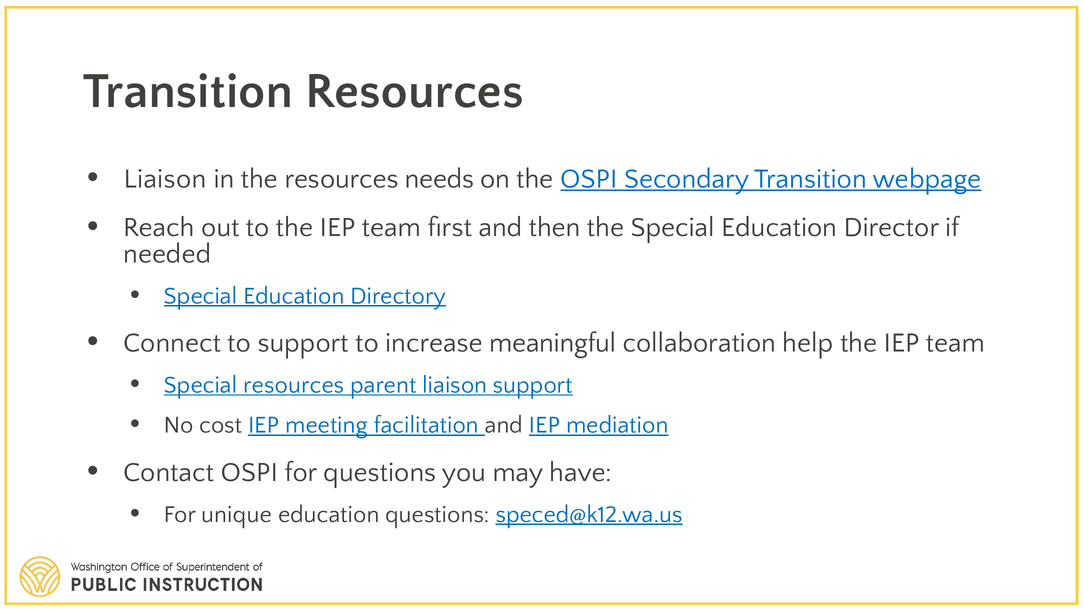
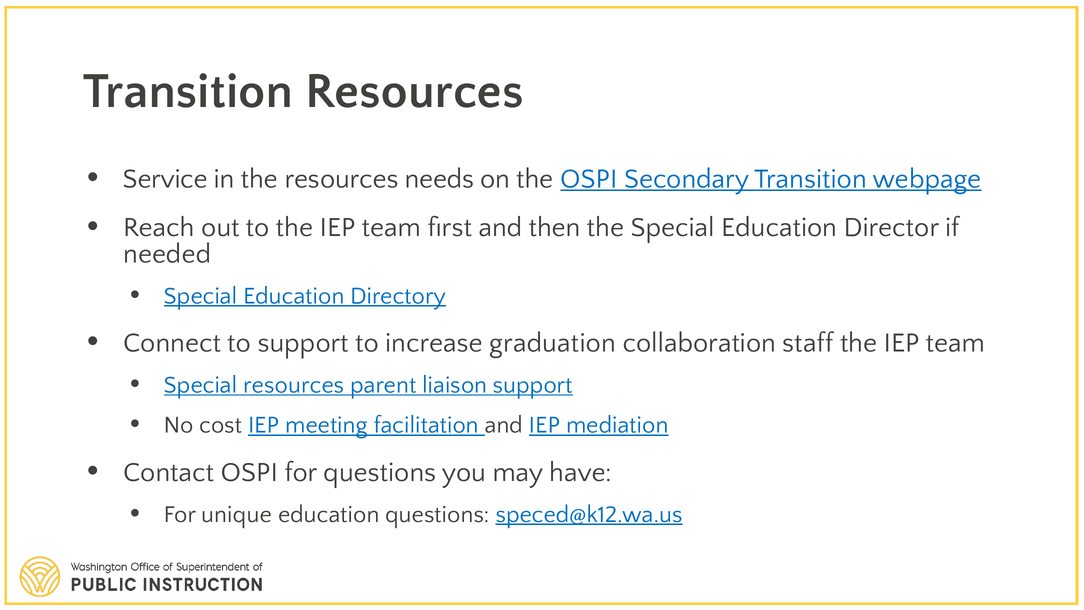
Liaison at (165, 178): Liaison -> Service
meaningful: meaningful -> graduation
help: help -> staff
